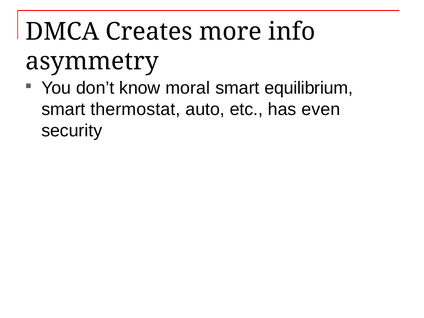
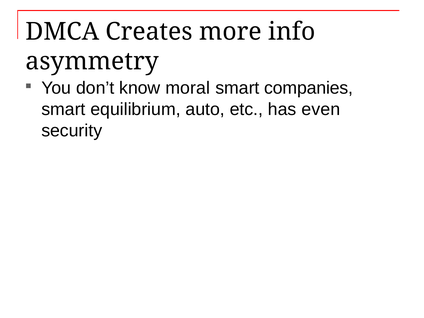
equilibrium: equilibrium -> companies
thermostat: thermostat -> equilibrium
